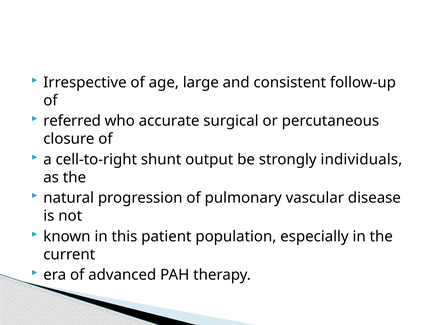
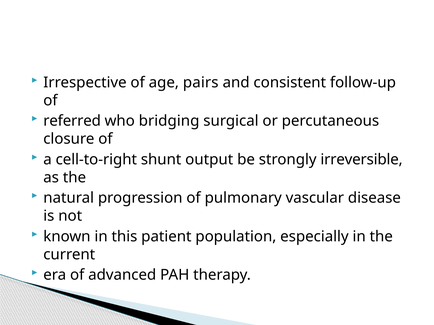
large: large -> pairs
accurate: accurate -> bridging
individuals: individuals -> irreversible
